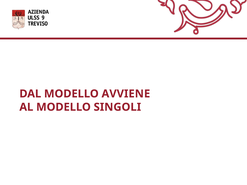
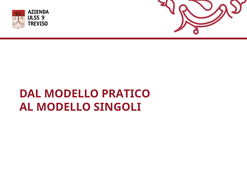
AVVIENE: AVVIENE -> PRATICO
